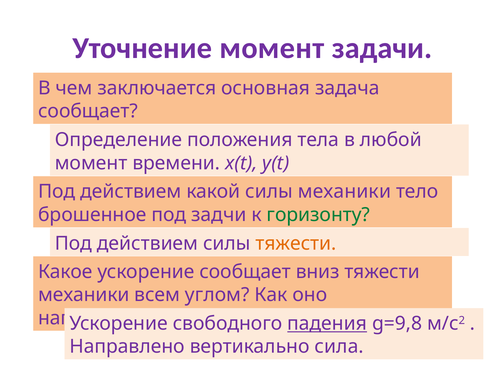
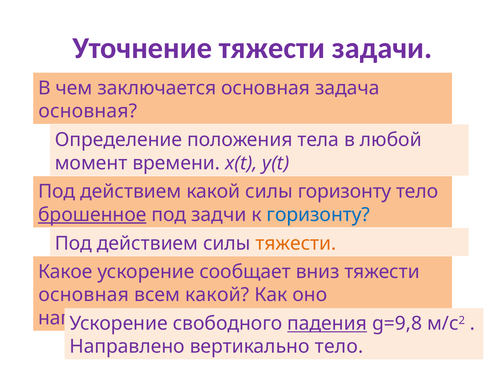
Уточнение момент: момент -> тяжести
сообщает at (88, 111): сообщает -> основная
силы механики: механики -> горизонту
брошенное underline: none -> present
горизонту at (318, 215) colour: green -> blue
механики at (84, 295): механики -> основная
всем углом: углом -> какой
вертикально сила: сила -> тело
